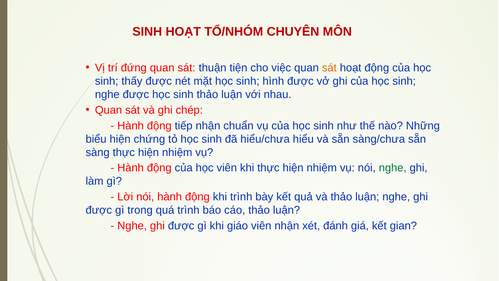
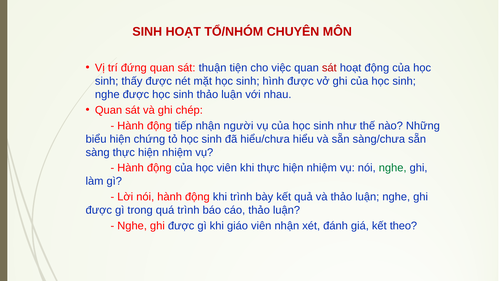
sát at (329, 68) colour: orange -> red
chuẩn: chuẩn -> người
gian: gian -> theo
